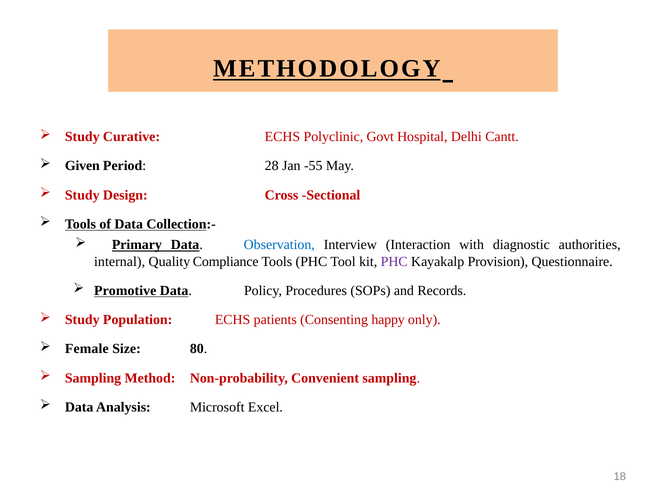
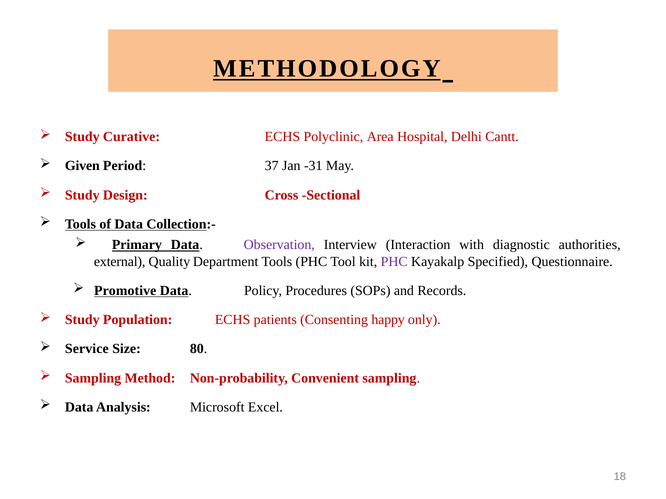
Govt: Govt -> Area
28: 28 -> 37
-55: -55 -> -31
Observation colour: blue -> purple
internal: internal -> external
Compliance: Compliance -> Department
Provision: Provision -> Specified
Female: Female -> Service
